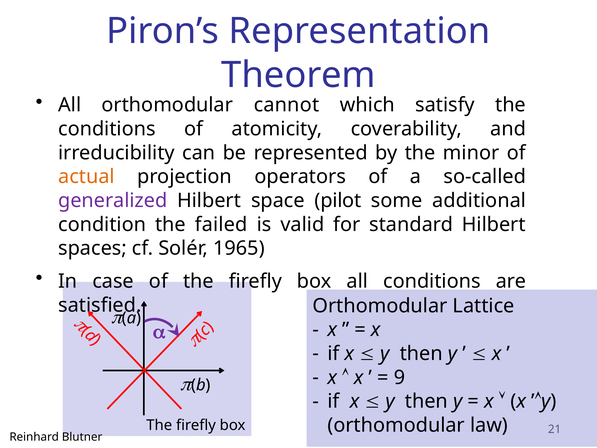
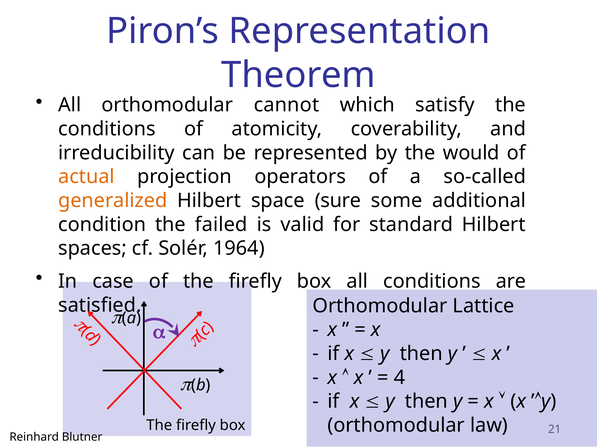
minor: minor -> would
generalized colour: purple -> orange
pilot: pilot -> sure
1965: 1965 -> 1964
9: 9 -> 4
